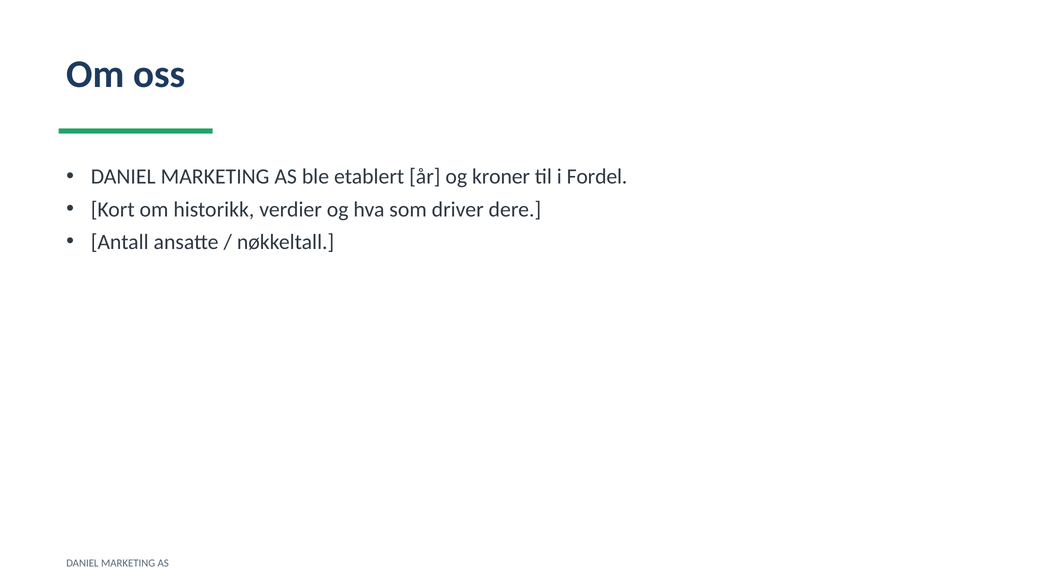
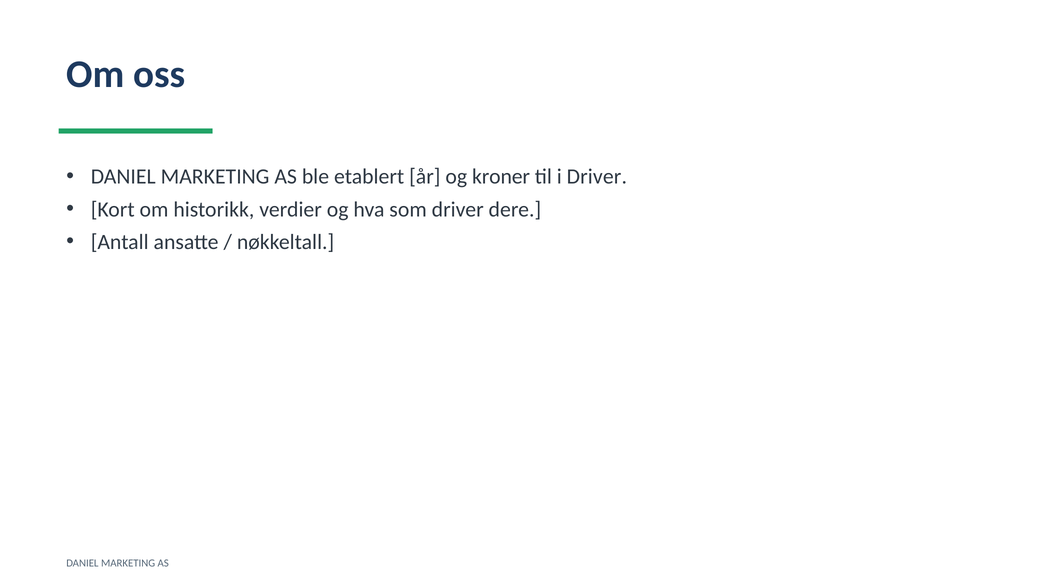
i Fordel: Fordel -> Driver
